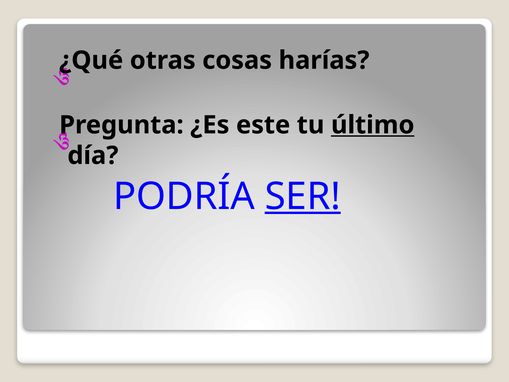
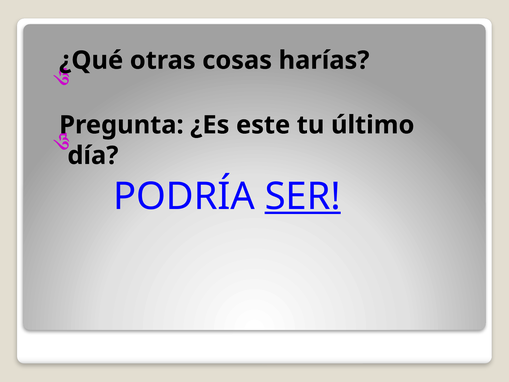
último underline: present -> none
